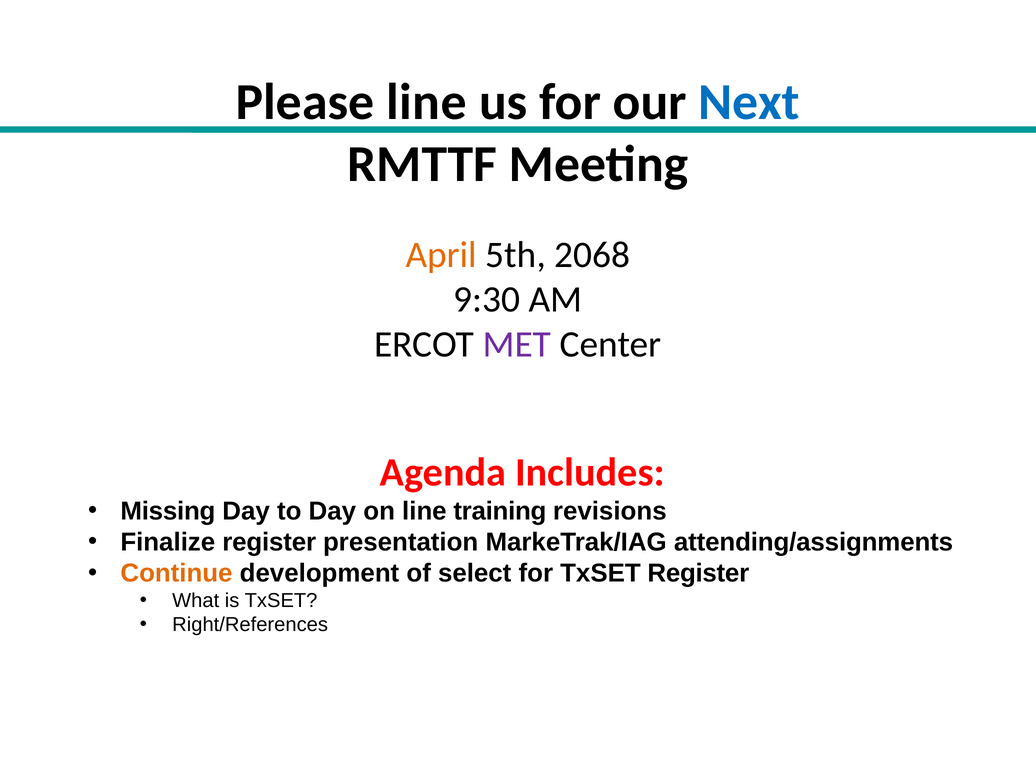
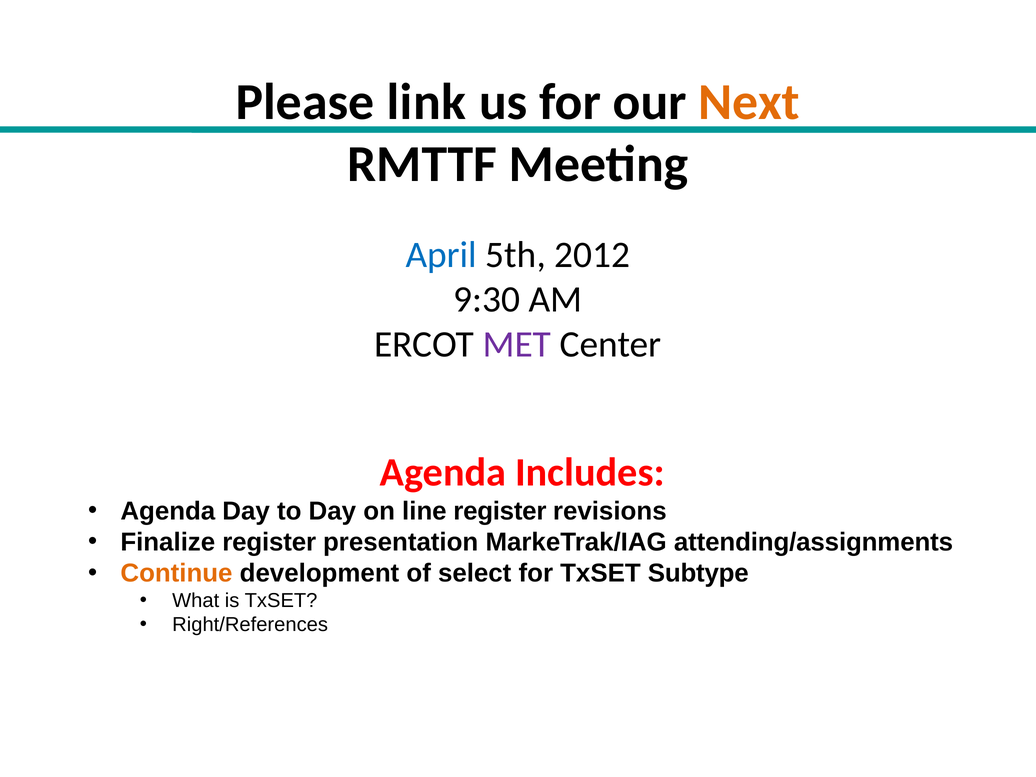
Please line: line -> link
Next colour: blue -> orange
April colour: orange -> blue
2068: 2068 -> 2012
Missing at (168, 511): Missing -> Agenda
line training: training -> register
TxSET Register: Register -> Subtype
